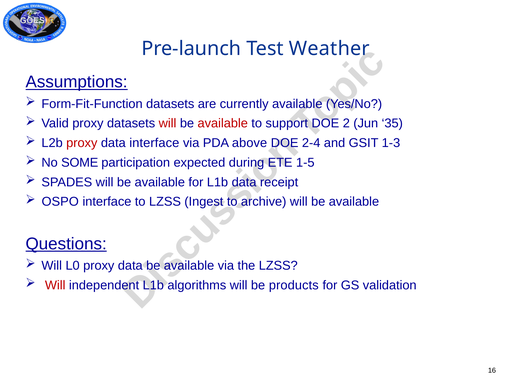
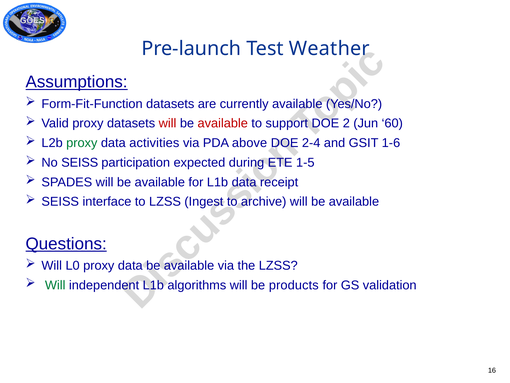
35: 35 -> 60
proxy at (82, 143) colour: red -> green
data interface: interface -> activities
1-3: 1-3 -> 1-6
No SOME: SOME -> SEISS
OSPO at (60, 201): OSPO -> SEISS
Will at (55, 285) colour: red -> green
